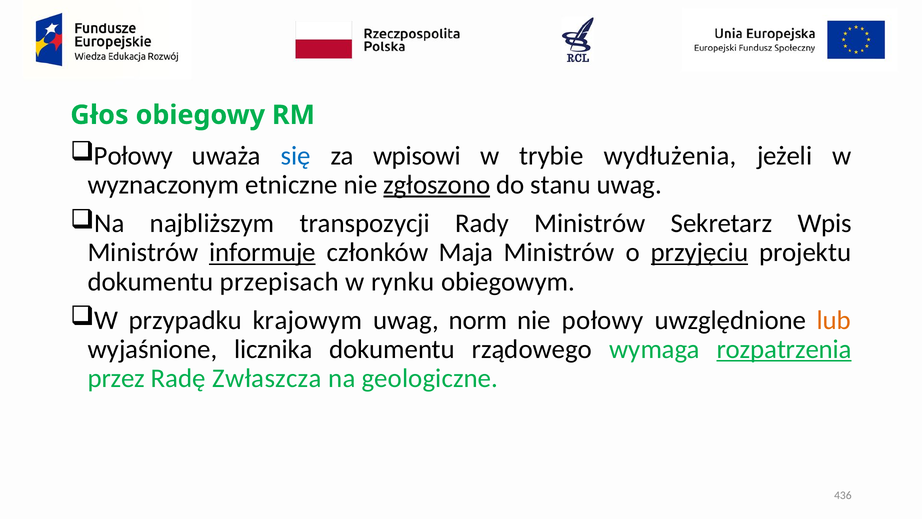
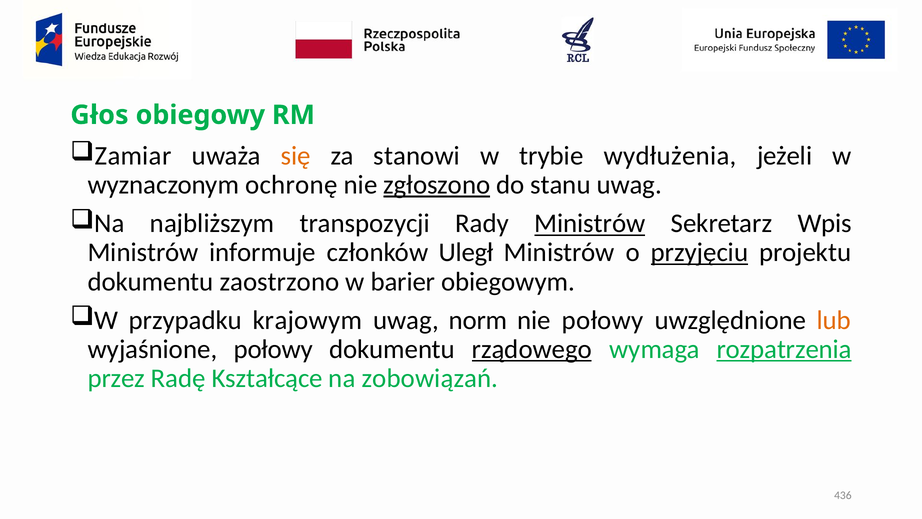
Połowy at (133, 156): Połowy -> Zamiar
się colour: blue -> orange
wpisowi: wpisowi -> stanowi
etniczne: etniczne -> ochronę
Ministrów at (590, 223) underline: none -> present
informuje underline: present -> none
Maja: Maja -> Uległ
przepisach: przepisach -> zaostrzono
rynku: rynku -> barier
wyjaśnione licznika: licznika -> połowy
rządowego underline: none -> present
Zwłaszcza: Zwłaszcza -> Kształcące
geologiczne: geologiczne -> zobowiązań
